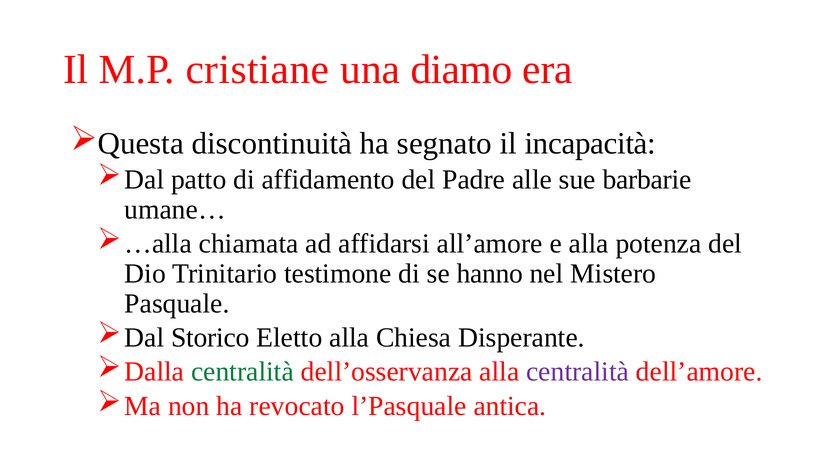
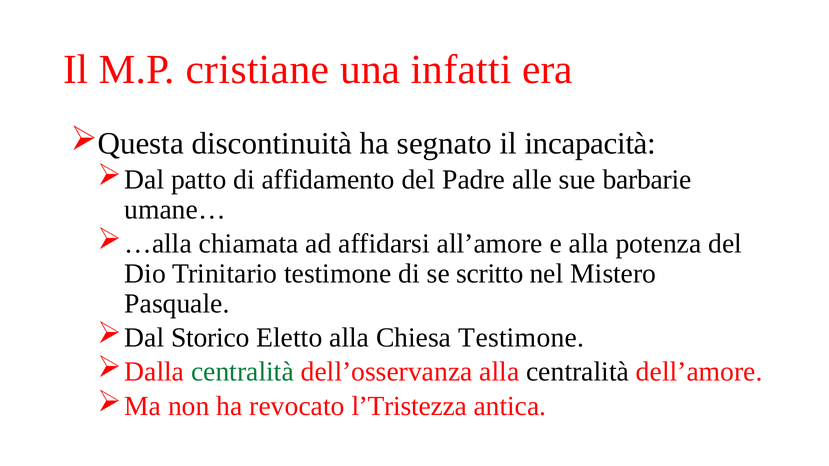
diamo: diamo -> infatti
hanno: hanno -> scritto
Chiesa Disperante: Disperante -> Testimone
centralità at (578, 372) colour: purple -> black
l’Pasquale: l’Pasquale -> l’Tristezza
